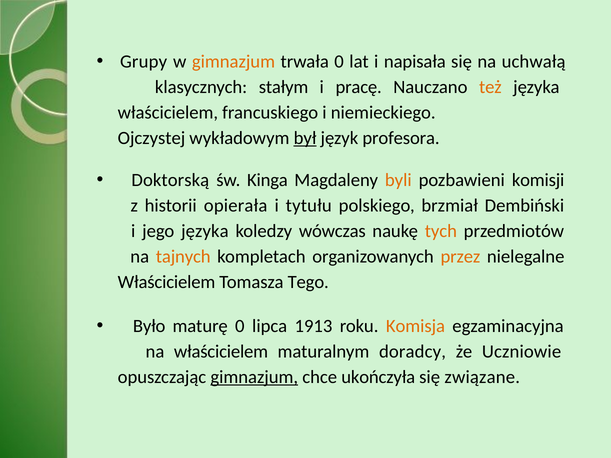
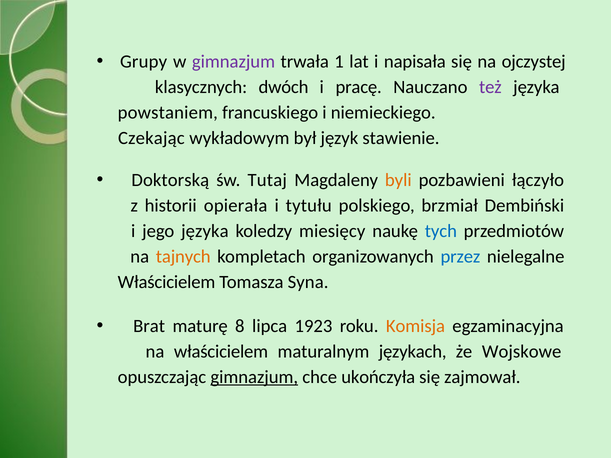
gimnazjum at (233, 62) colour: orange -> purple
trwała 0: 0 -> 1
uchwałą: uchwałą -> ojczystej
stałym: stałym -> dwóch
też colour: orange -> purple
właścicielem at (168, 113): właścicielem -> powstaniem
Ojczystej: Ojczystej -> Czekając
był underline: present -> none
profesora: profesora -> stawienie
Kinga: Kinga -> Tutaj
komisji: komisji -> łączyło
wówczas: wówczas -> miesięcy
tych colour: orange -> blue
przez colour: orange -> blue
Tego: Tego -> Syna
Było: Było -> Brat
maturę 0: 0 -> 8
1913: 1913 -> 1923
doradcy: doradcy -> językach
Uczniowie: Uczniowie -> Wojskowe
związane: związane -> zajmował
